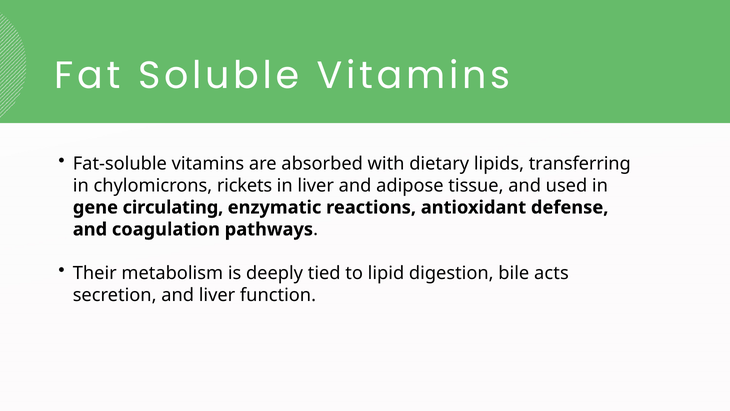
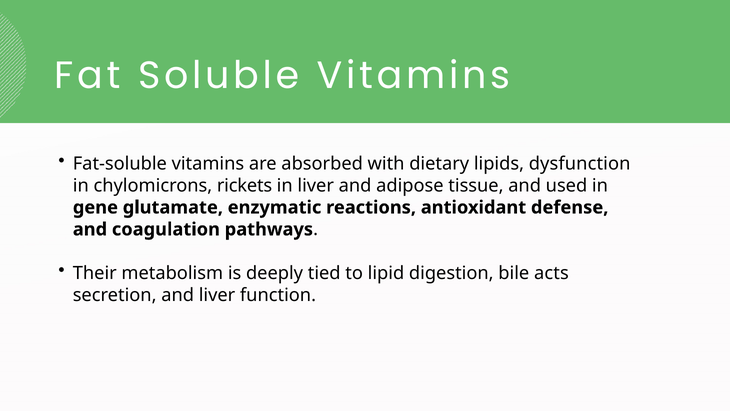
transferring: transferring -> dysfunction
circulating: circulating -> glutamate
